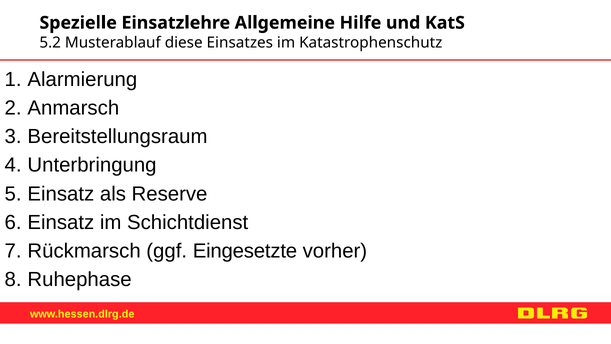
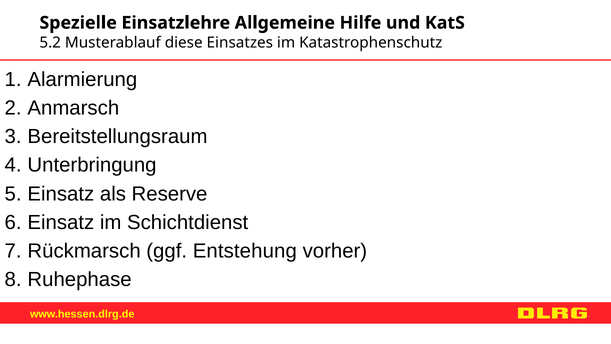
Eingesetzte: Eingesetzte -> Entstehung
